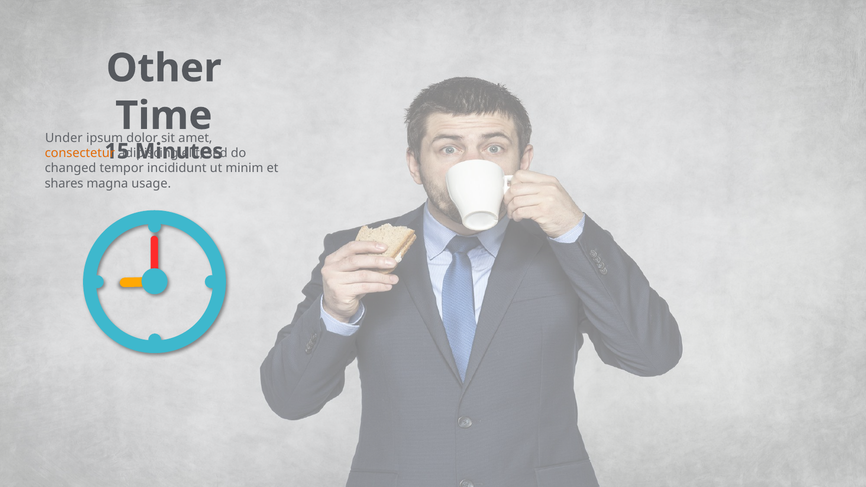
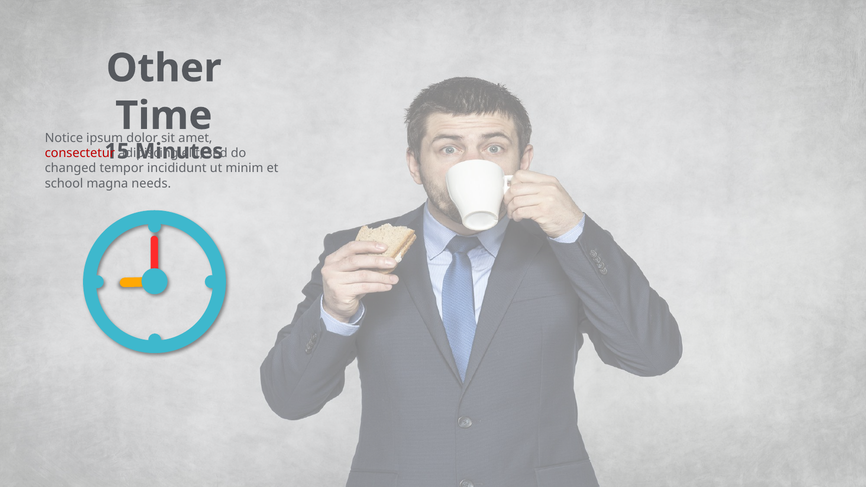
Under: Under -> Notice
consectetur colour: orange -> red
shares: shares -> school
usage: usage -> needs
